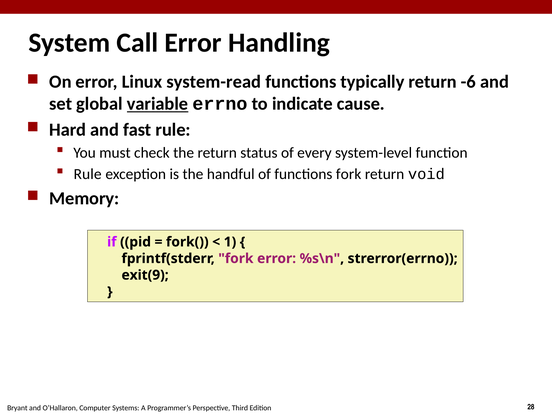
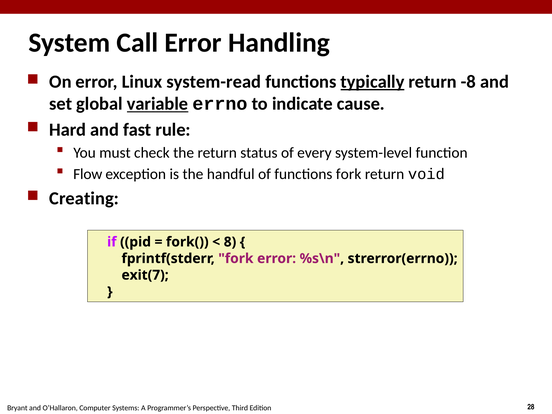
typically underline: none -> present
-6: -6 -> -8
Rule at (88, 174): Rule -> Flow
Memory: Memory -> Creating
1: 1 -> 8
exit(9: exit(9 -> exit(7
